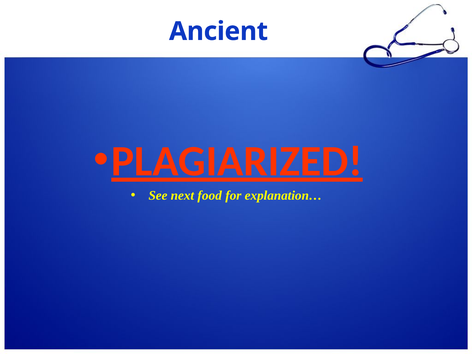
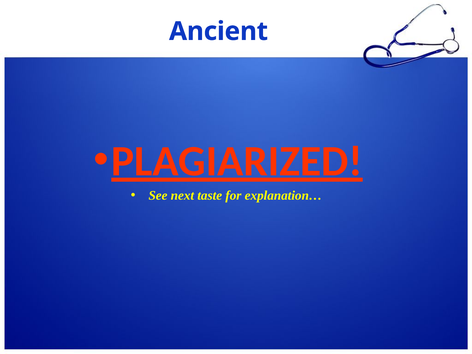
food: food -> taste
